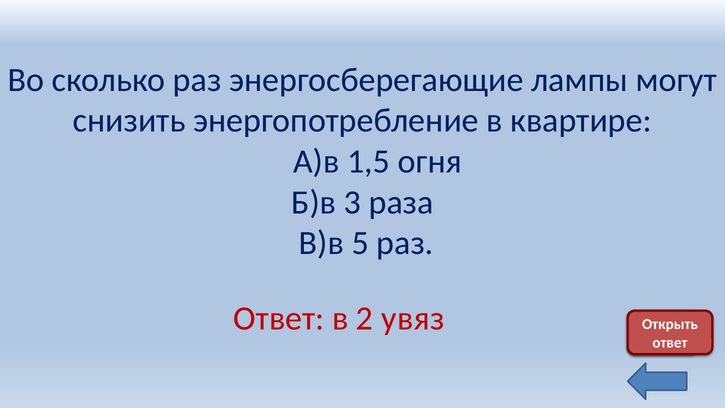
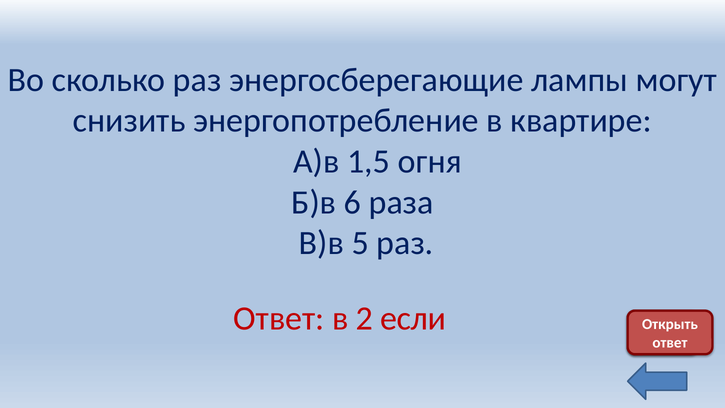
3: 3 -> 6
увяз: увяз -> если
